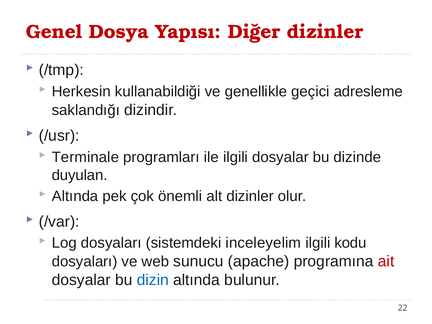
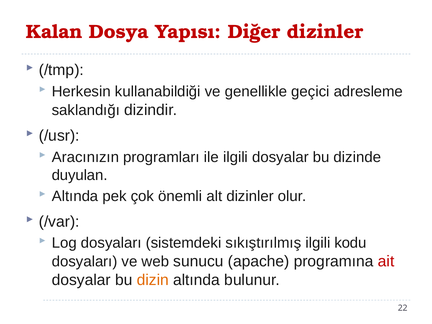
Genel: Genel -> Kalan
Terminale: Terminale -> Aracınızın
inceleyelim: inceleyelim -> sıkıştırılmış
dizin colour: blue -> orange
